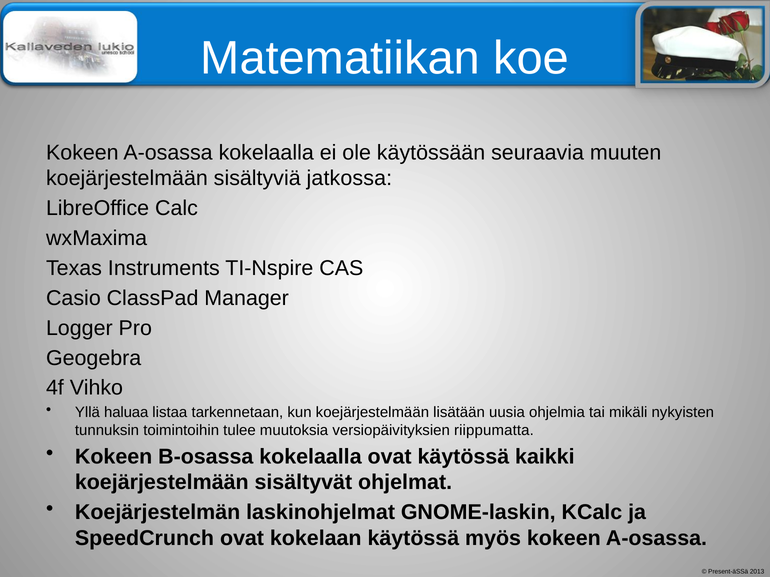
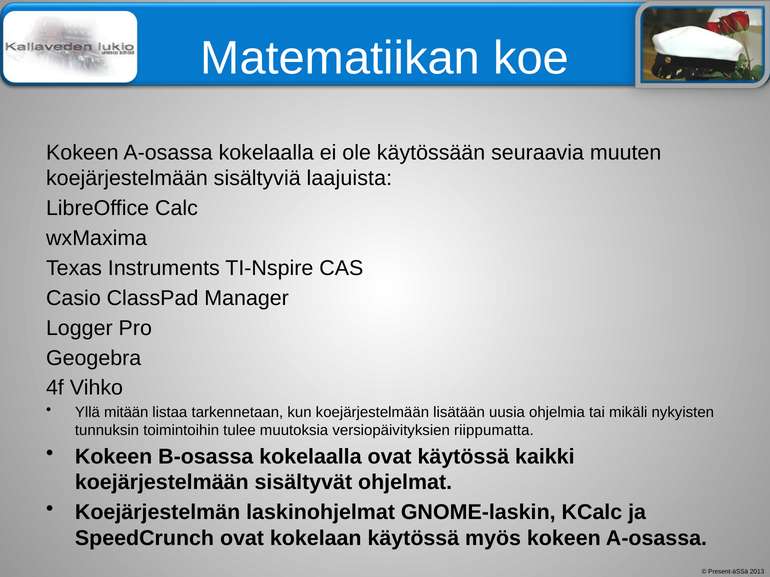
jatkossa: jatkossa -> laajuista
haluaa: haluaa -> mitään
